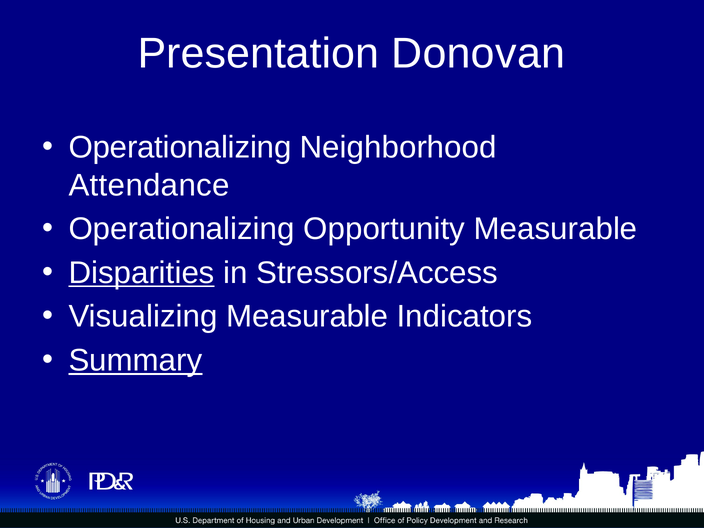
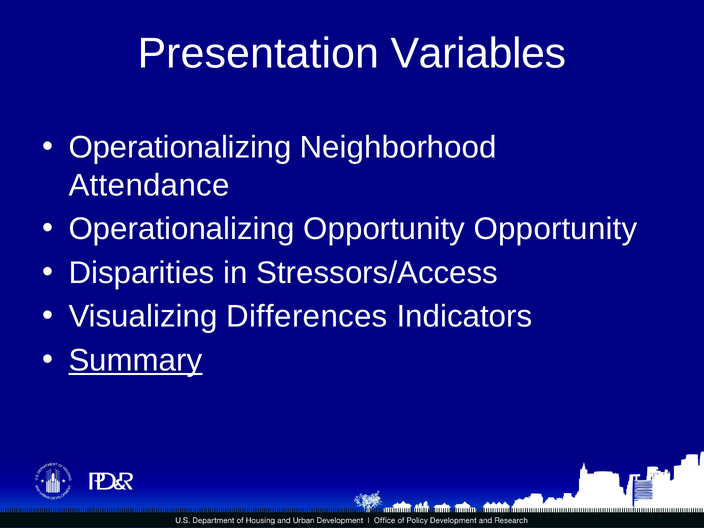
Donovan: Donovan -> Variables
Opportunity Measurable: Measurable -> Opportunity
Disparities underline: present -> none
Visualizing Measurable: Measurable -> Differences
